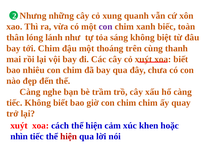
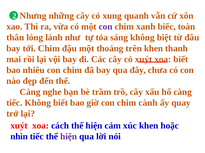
trên cùng: cùng -> khen
chim chim: chim -> cành
hiện at (69, 137) colour: red -> purple
